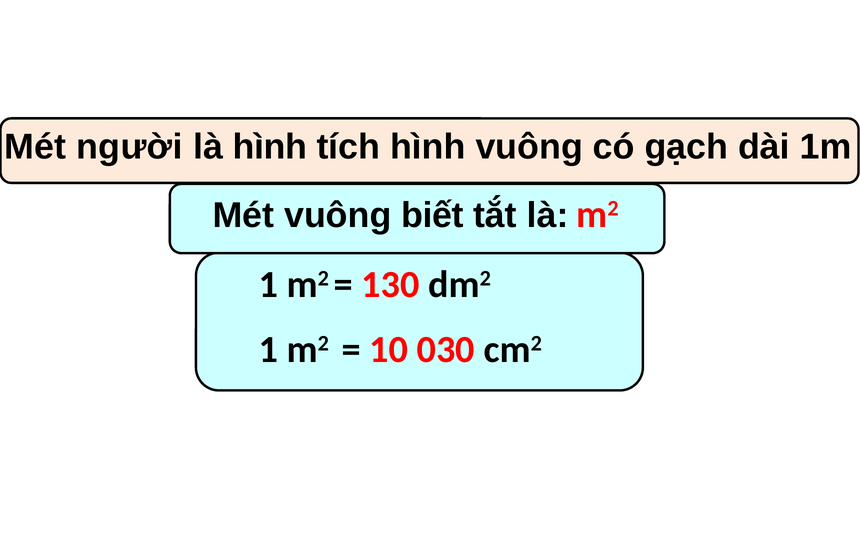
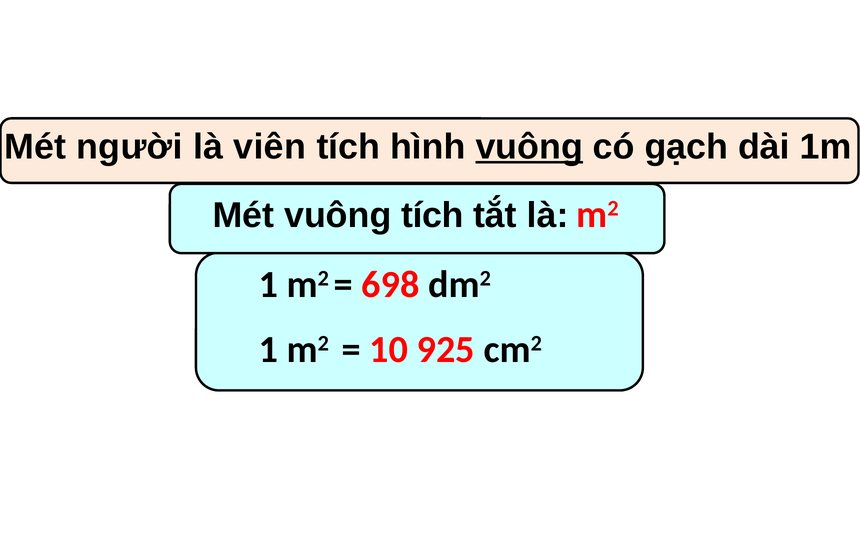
là hình: hình -> viên
vuông at (529, 147) underline: none -> present
vuông biết: biết -> tích
130: 130 -> 698
030: 030 -> 925
